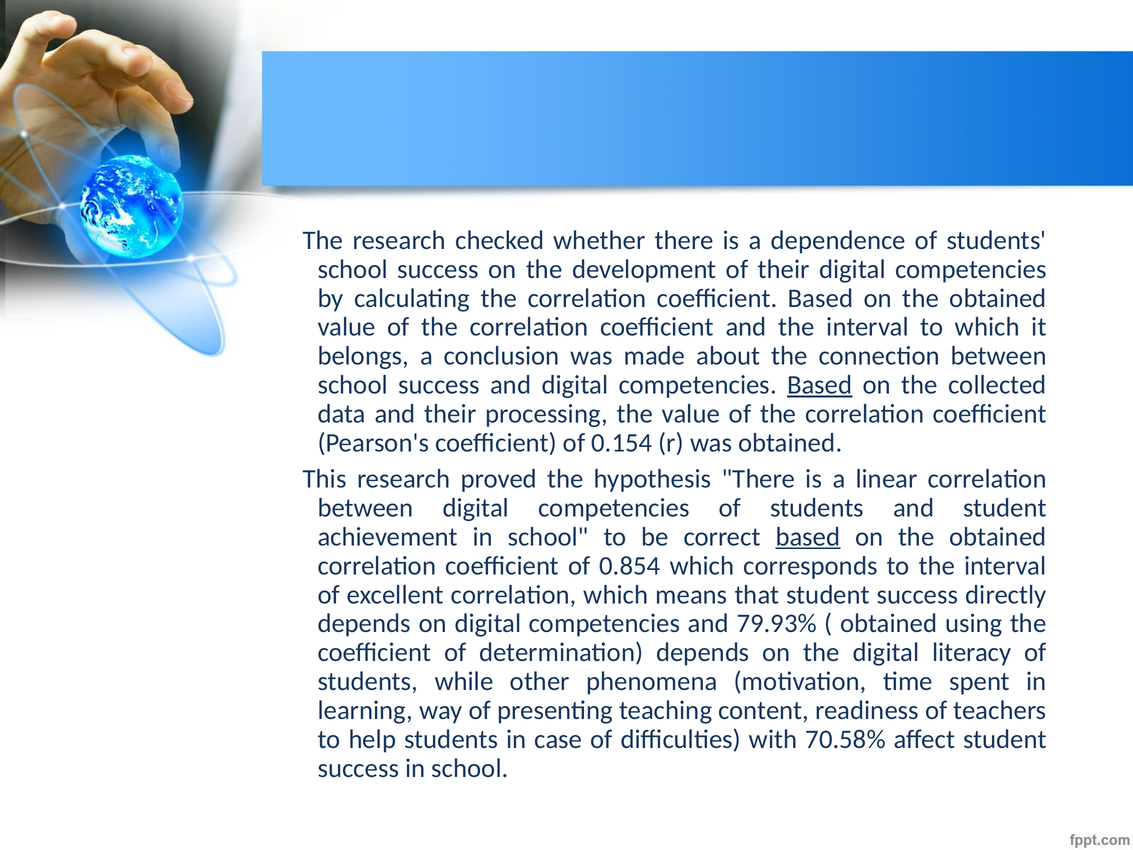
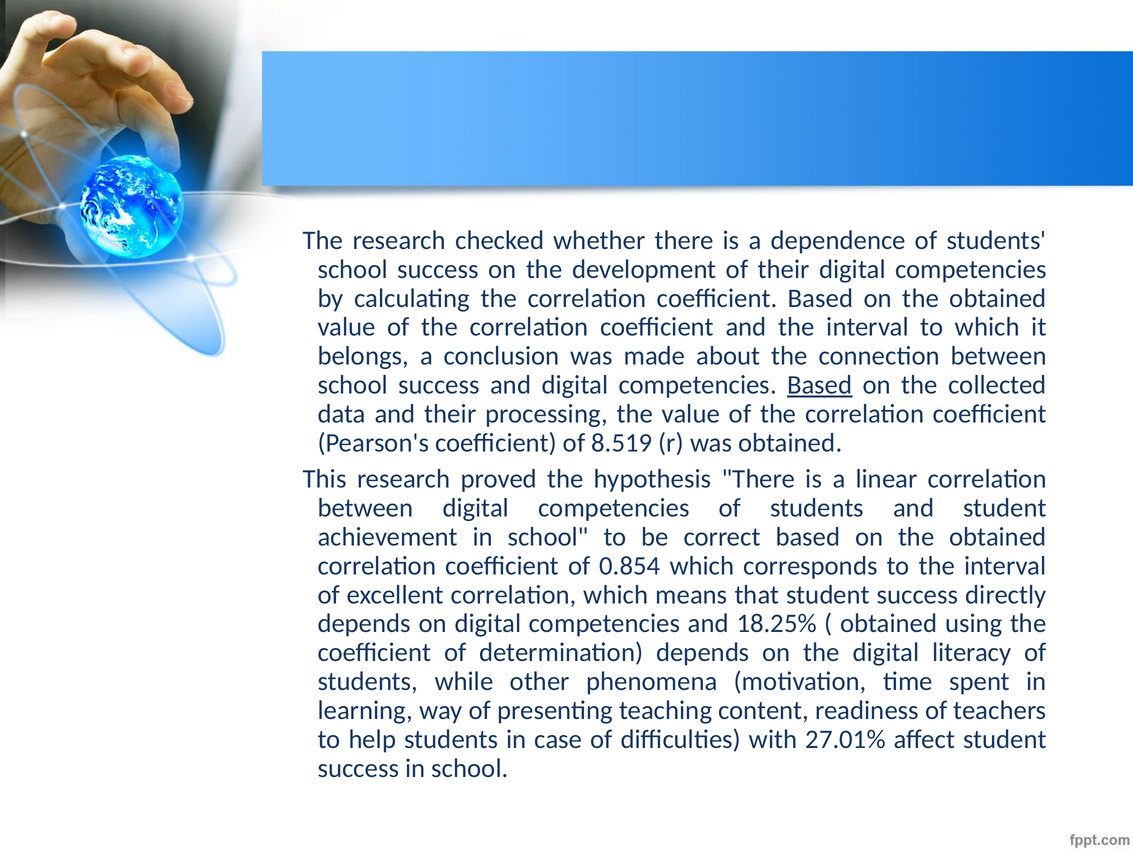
0.154: 0.154 -> 8.519
based at (808, 537) underline: present -> none
79.93%: 79.93% -> 18.25%
70.58%: 70.58% -> 27.01%
